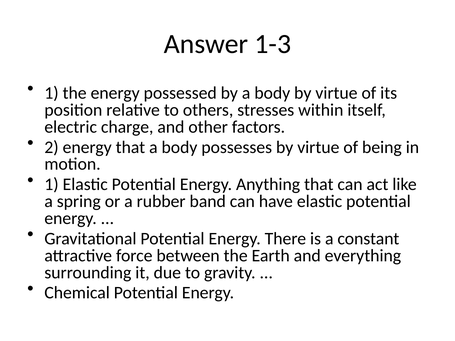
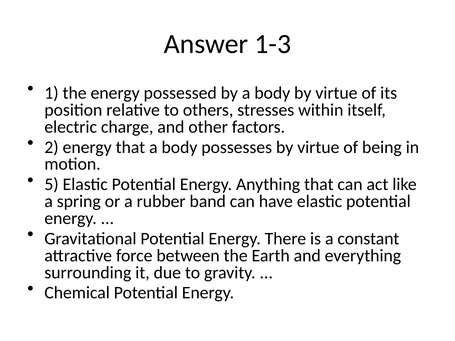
1 at (52, 185): 1 -> 5
